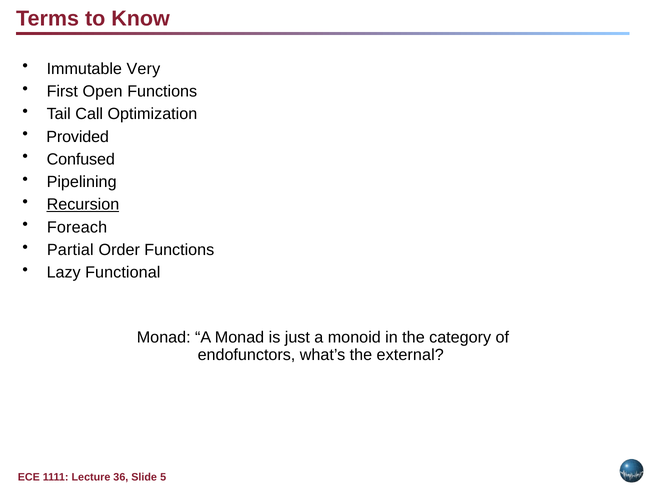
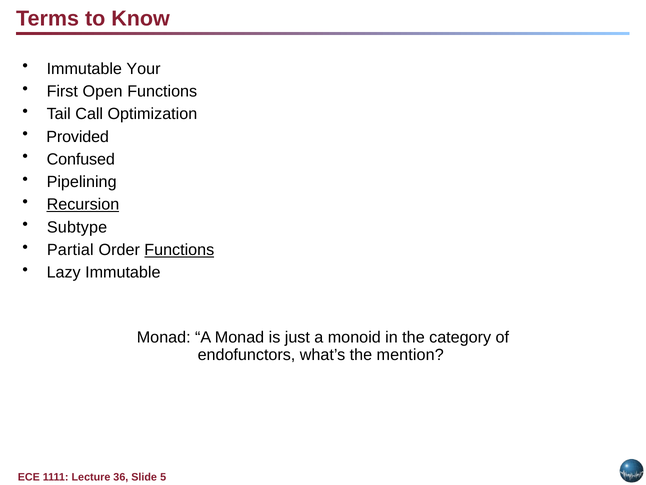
Very: Very -> Your
Foreach: Foreach -> Subtype
Functions at (179, 250) underline: none -> present
Lazy Functional: Functional -> Immutable
external: external -> mention
